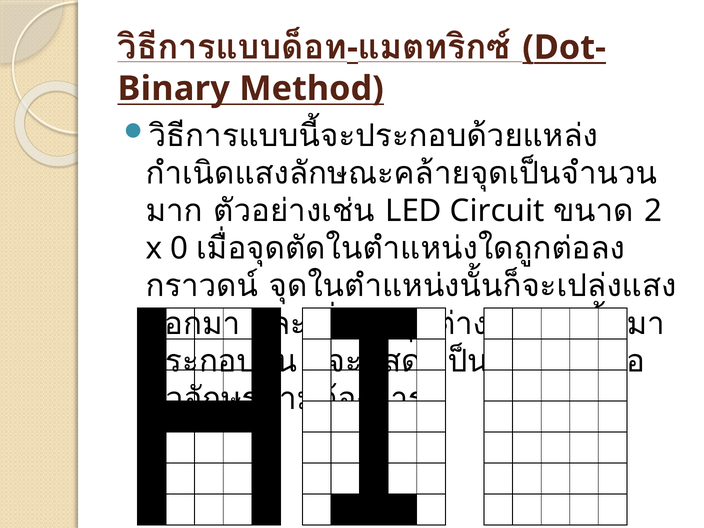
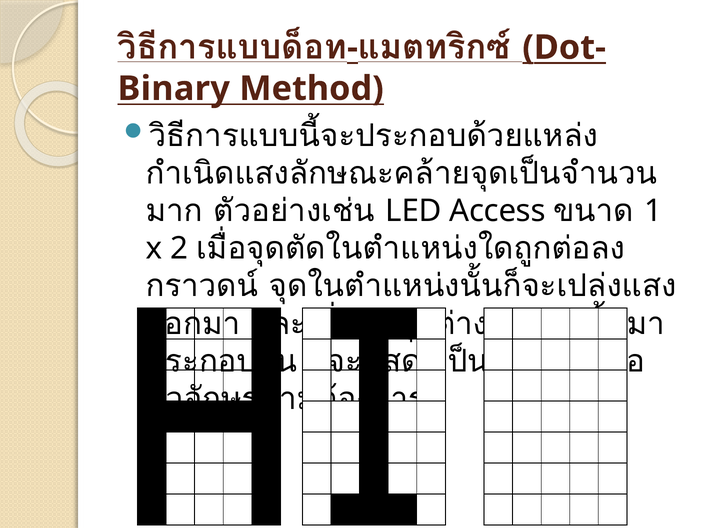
Circuit: Circuit -> Access
2: 2 -> 1
0: 0 -> 2
